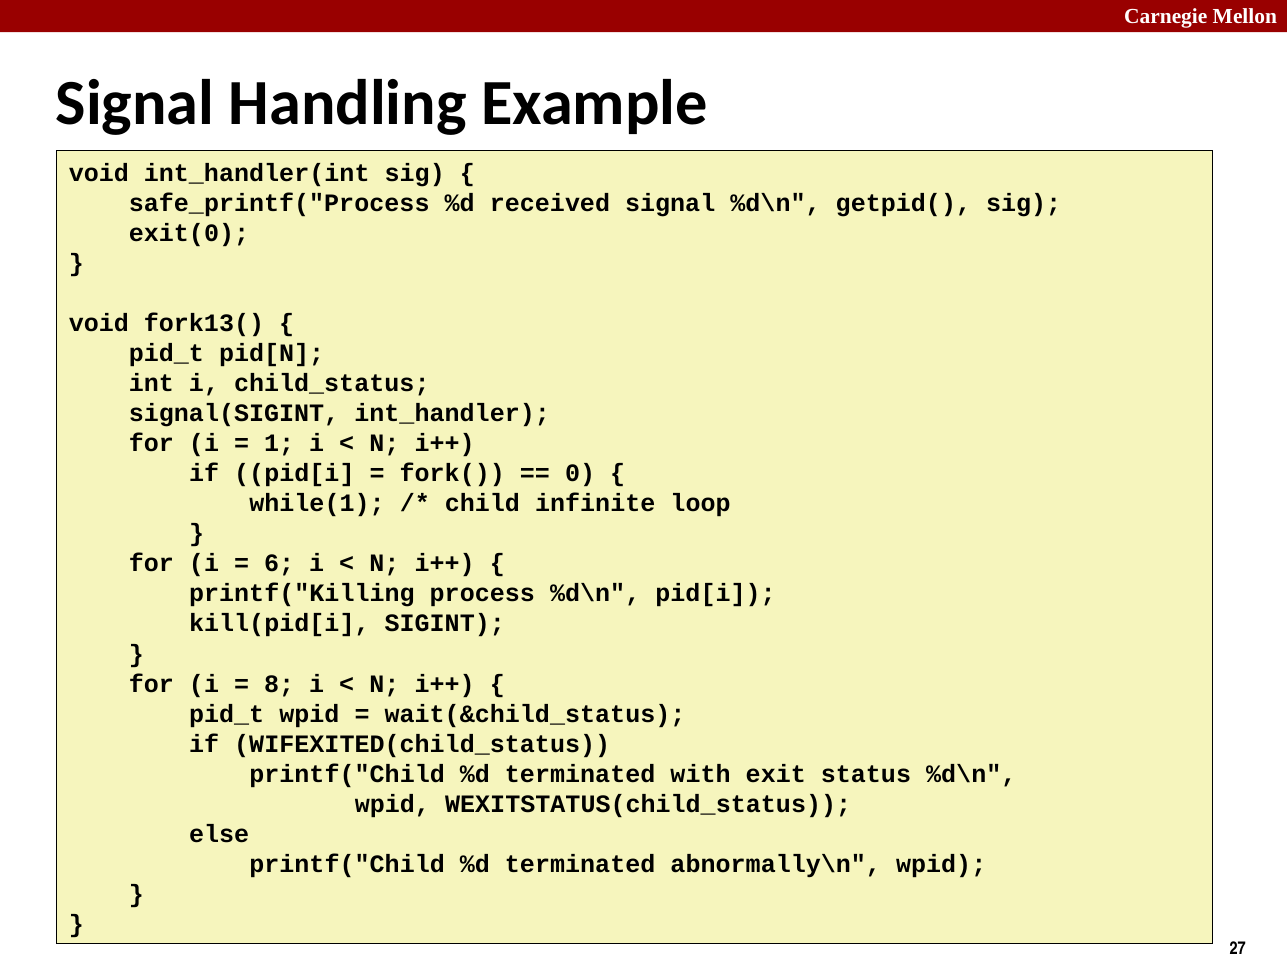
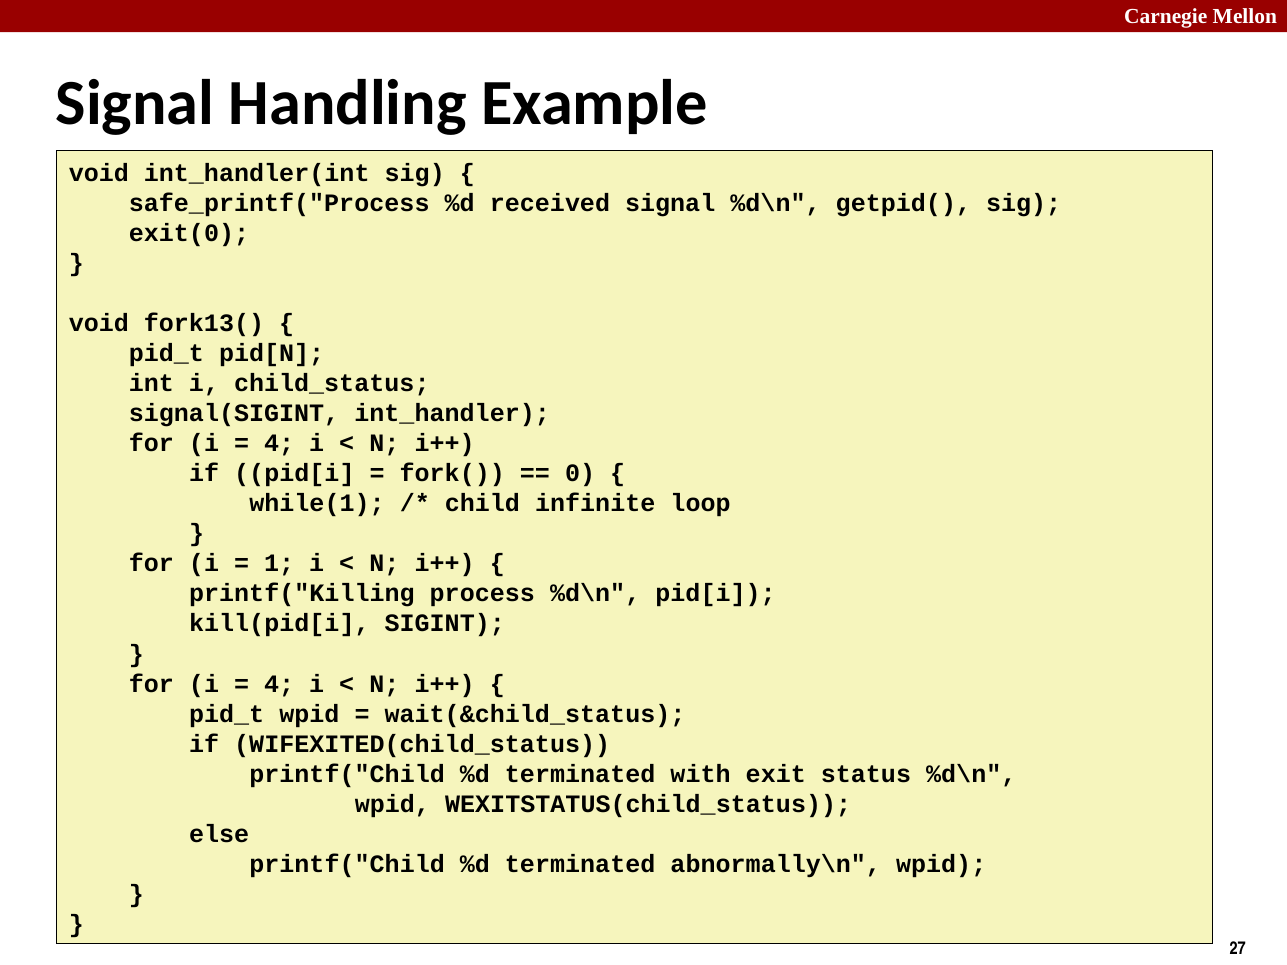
1 at (279, 444): 1 -> 4
6: 6 -> 1
8 at (279, 684): 8 -> 4
